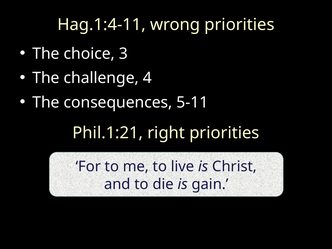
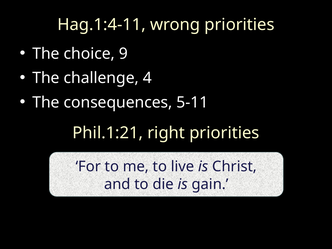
3: 3 -> 9
